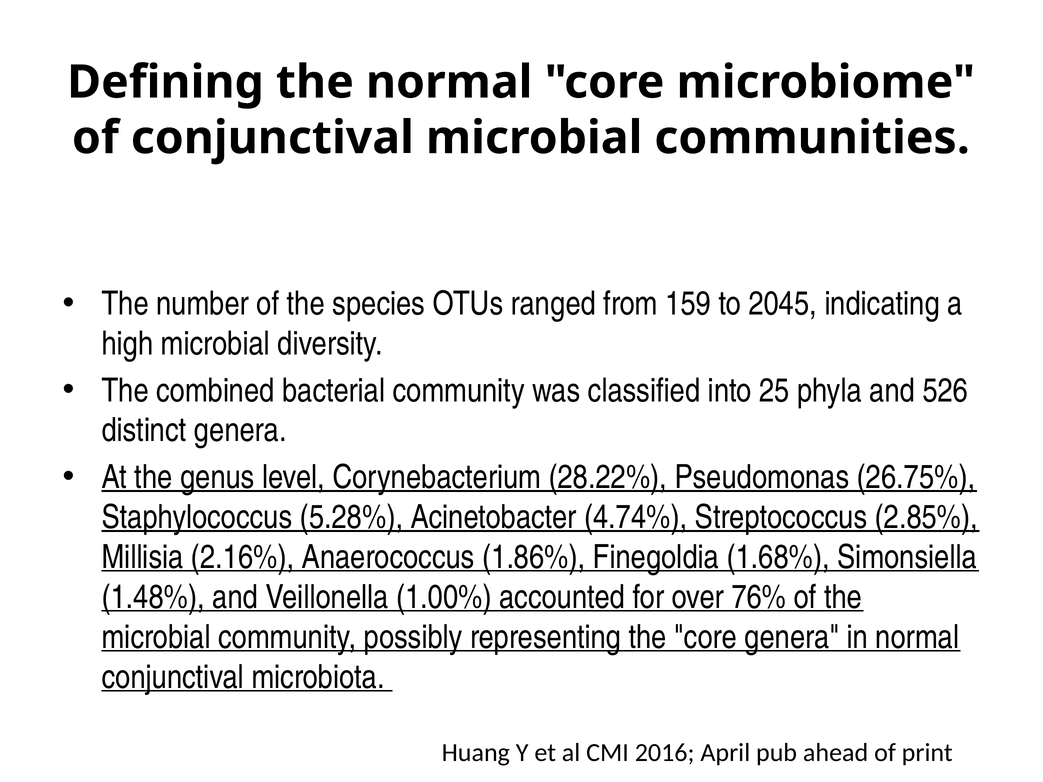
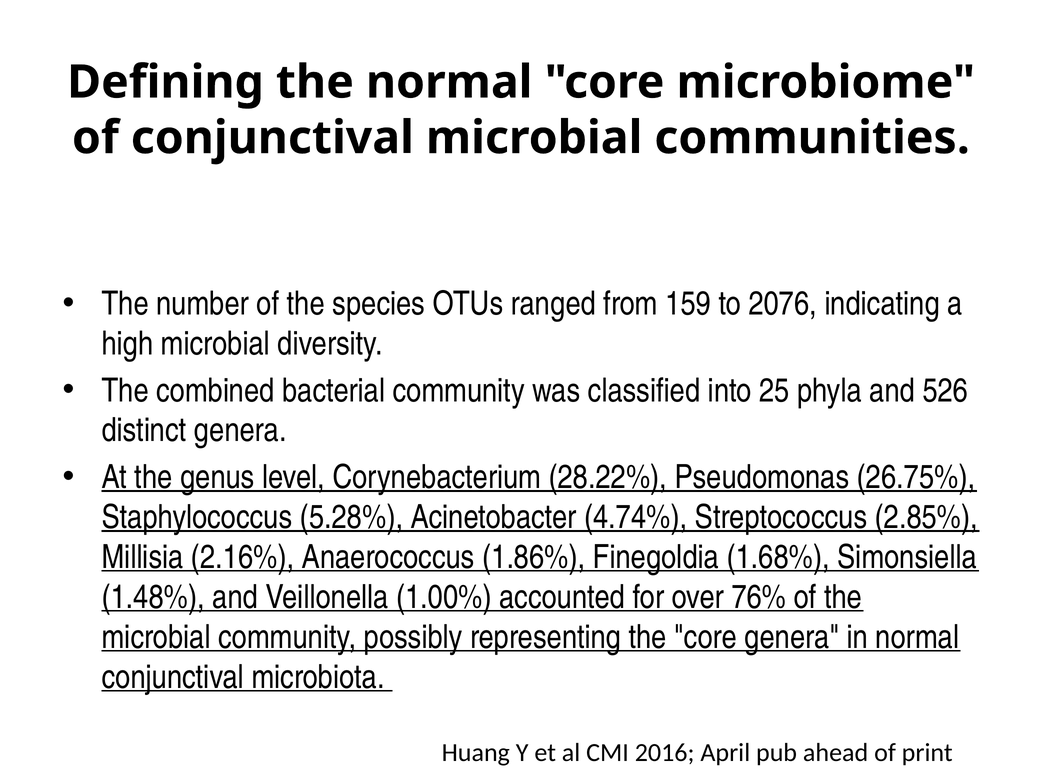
2045: 2045 -> 2076
